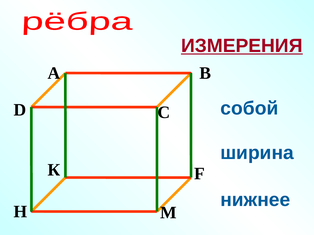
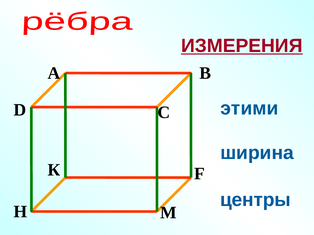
собой: собой -> этими
нижнее: нижнее -> центры
